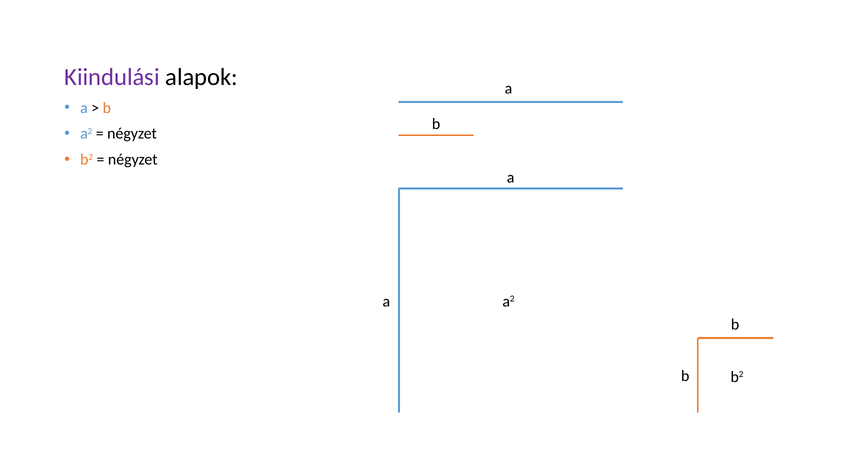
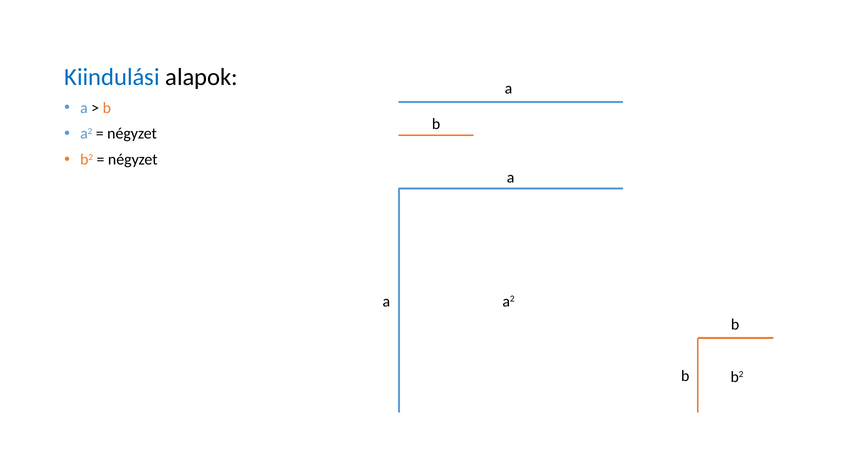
Kiindulási colour: purple -> blue
